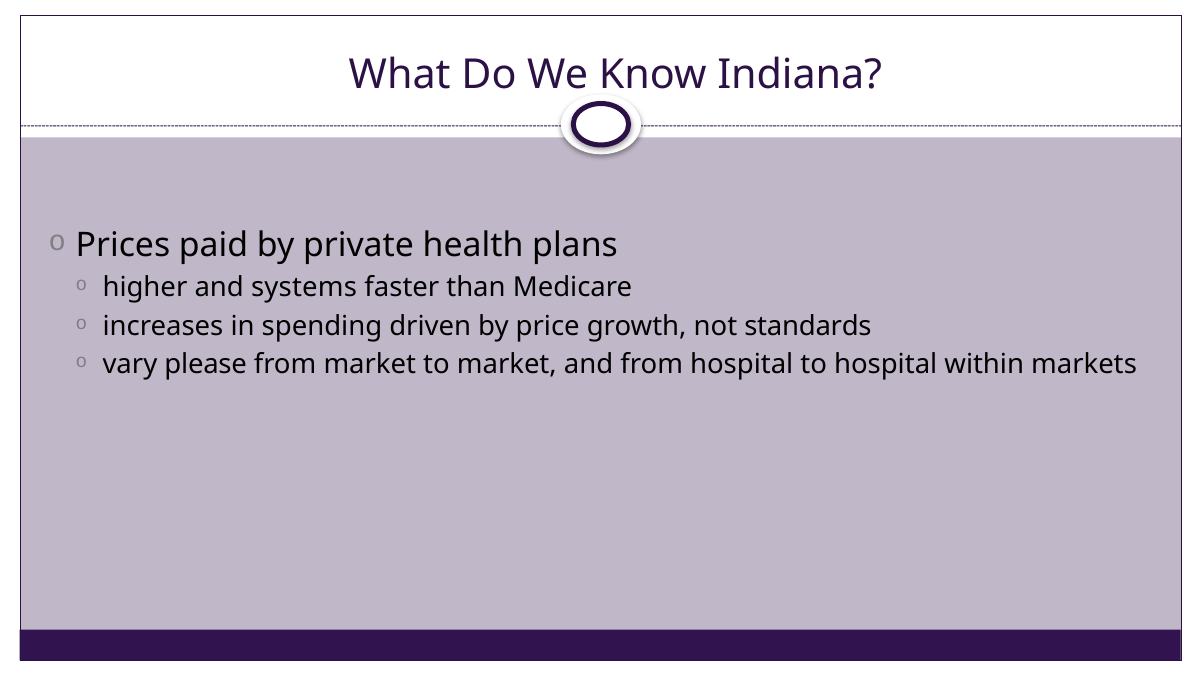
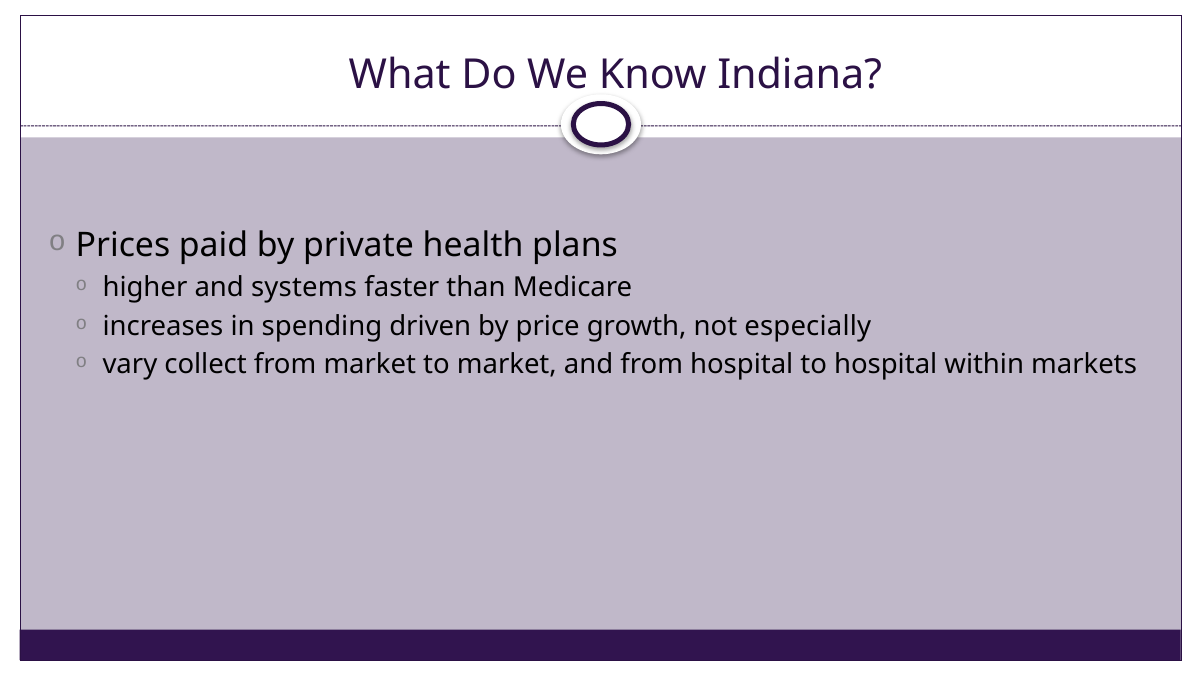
standards: standards -> especially
please: please -> collect
